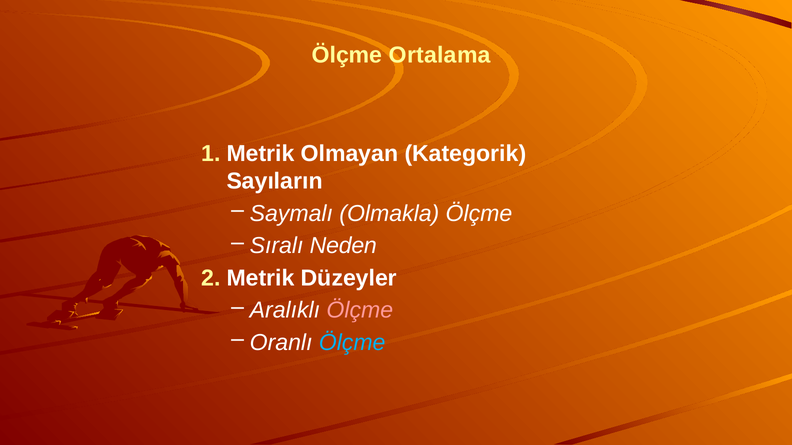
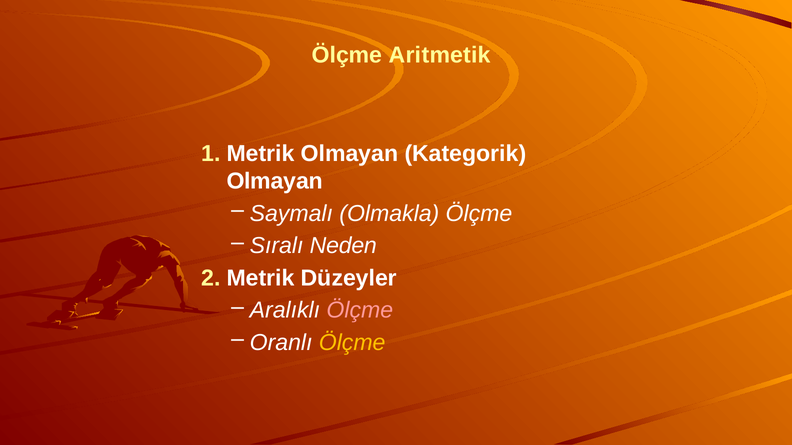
Ortalama: Ortalama -> Aritmetik
Sayıların at (275, 181): Sayıların -> Olmayan
Ölçme at (352, 343) colour: light blue -> yellow
